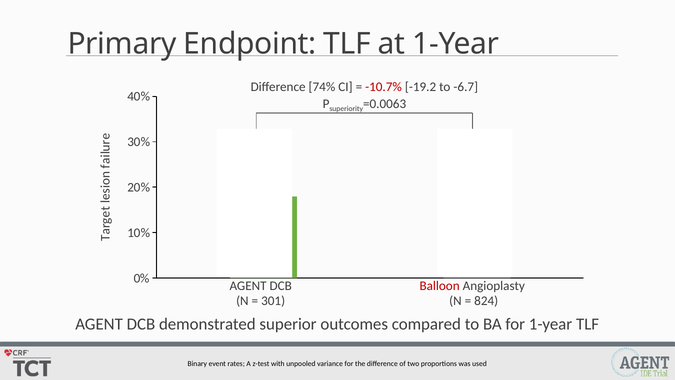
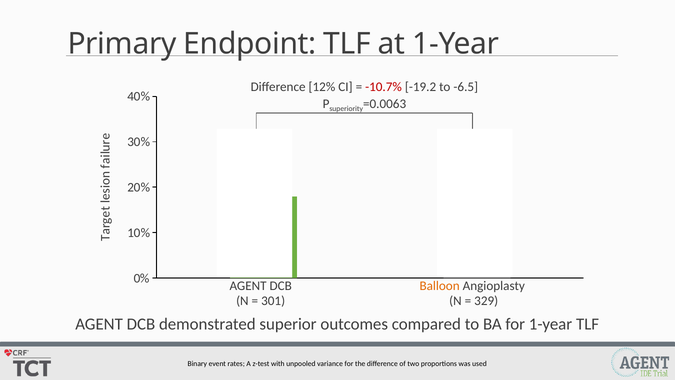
74%: 74% -> 12%
-6.7: -6.7 -> -6.5
Balloon colour: red -> orange
824: 824 -> 329
